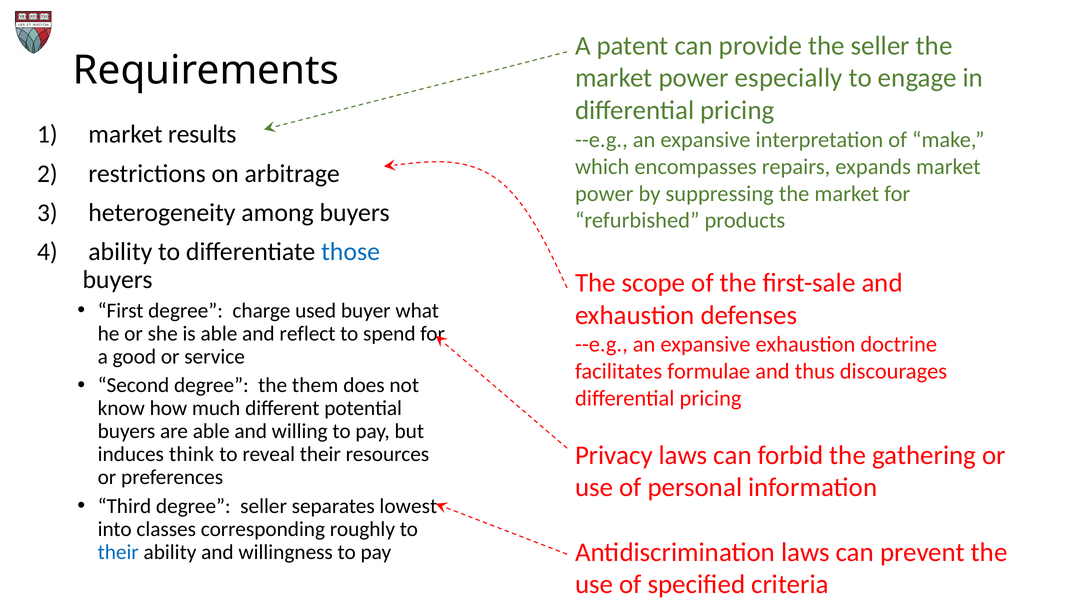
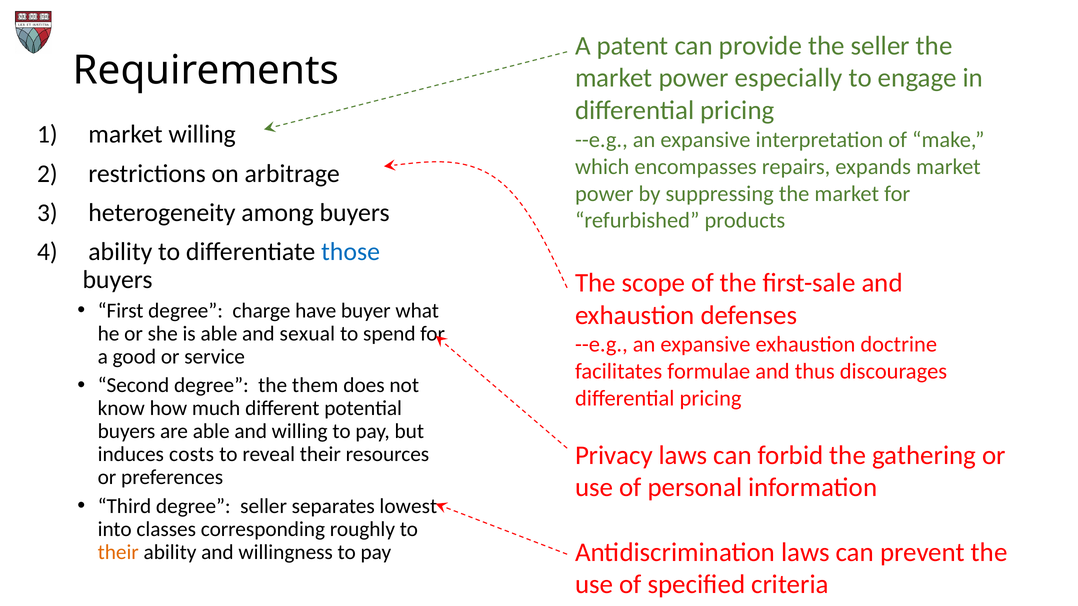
market results: results -> willing
used: used -> have
reflect: reflect -> sexual
think: think -> costs
their at (118, 552) colour: blue -> orange
